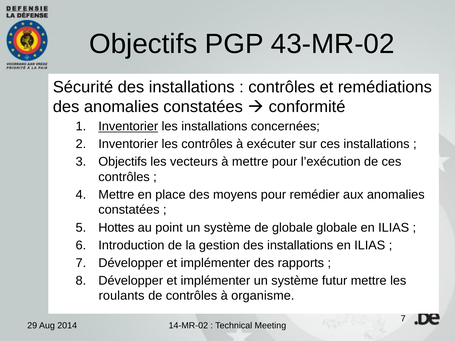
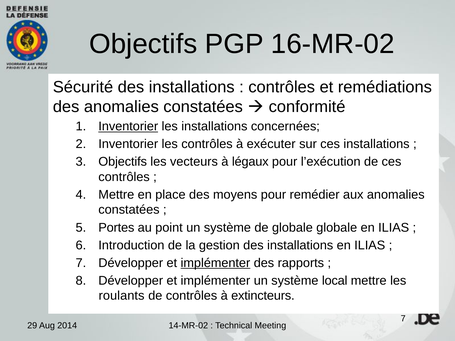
43-MR-02: 43-MR-02 -> 16-MR-02
à mettre: mettre -> légaux
Hottes: Hottes -> Portes
implémenter at (215, 263) underline: none -> present
futur: futur -> local
organisme: organisme -> extincteurs
